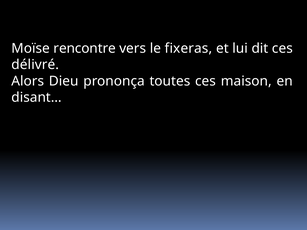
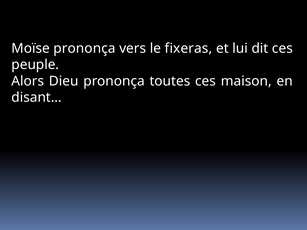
Moïse rencontre: rencontre -> prononça
délivré: délivré -> peuple
